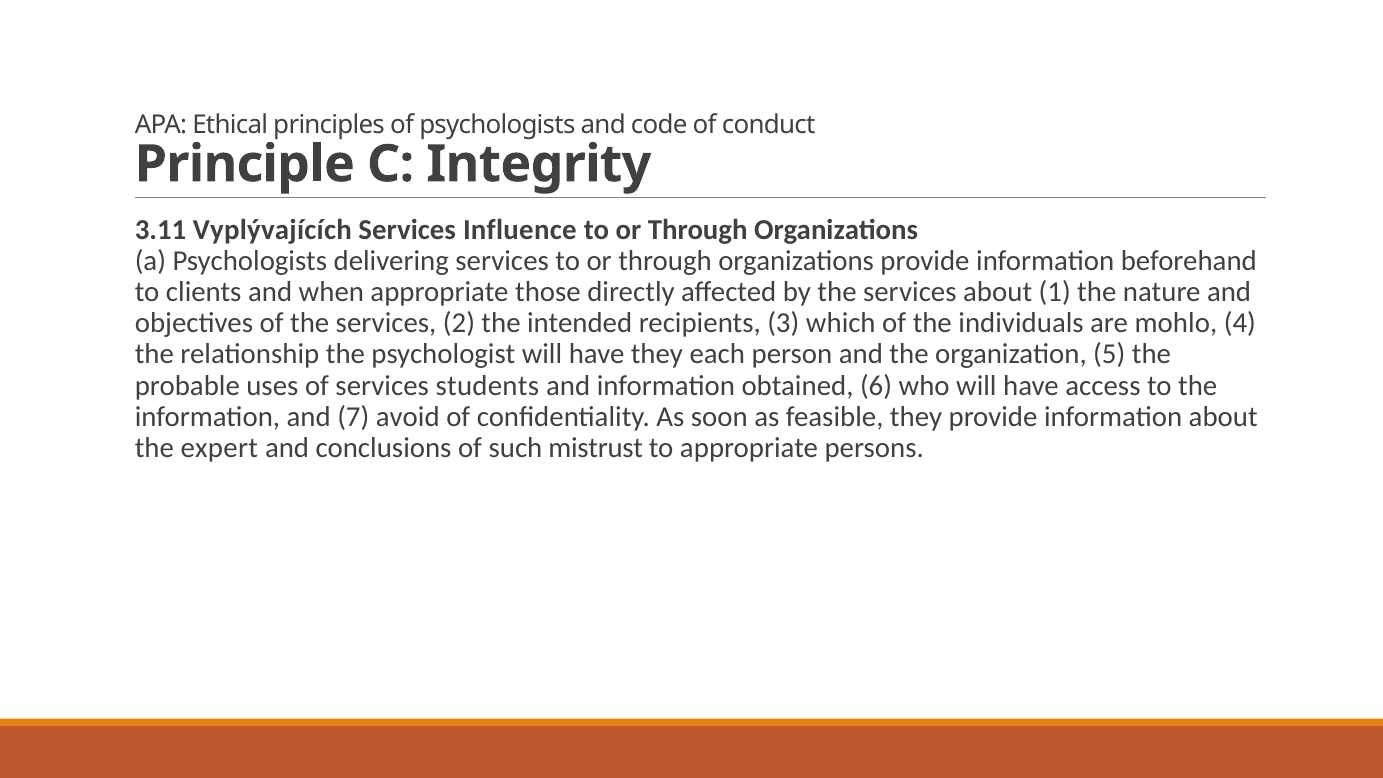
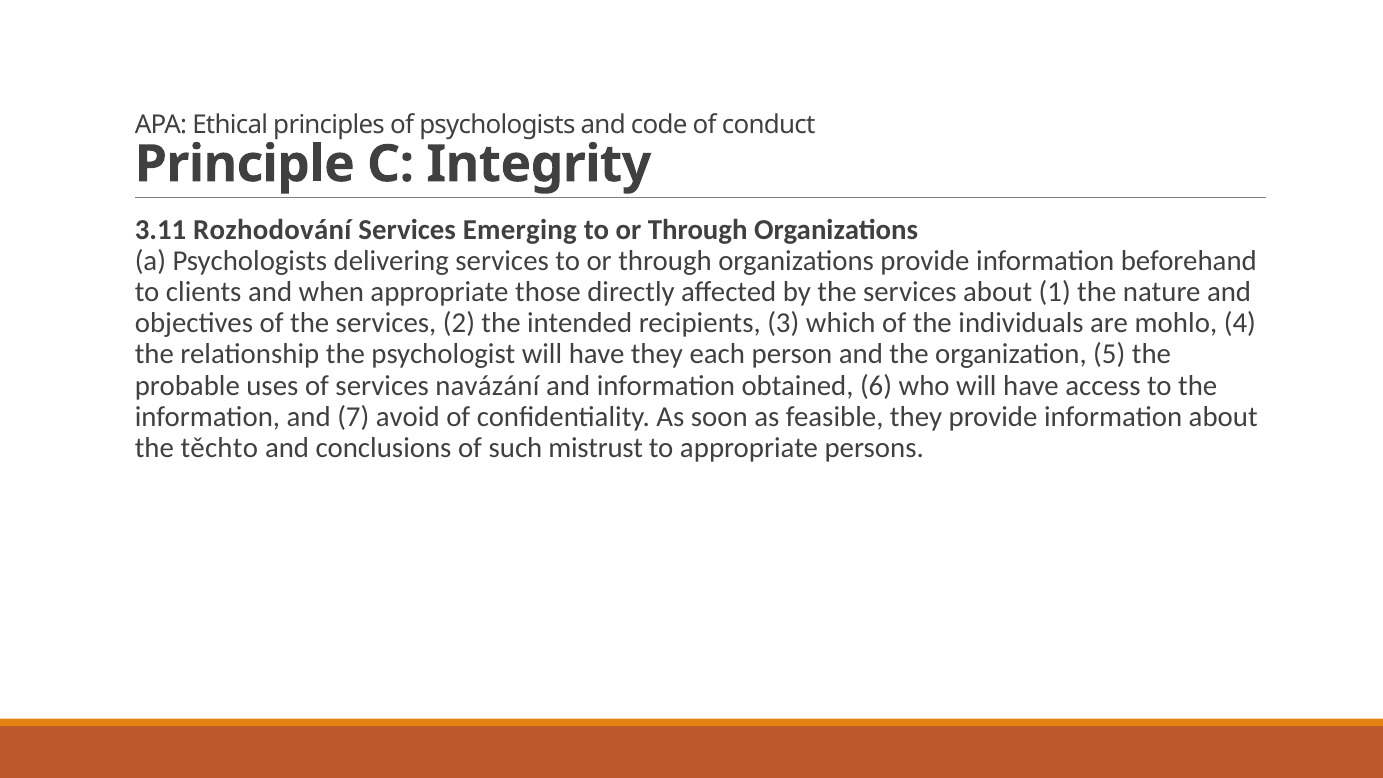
Vyplývajících: Vyplývajících -> Rozhodování
Influence: Influence -> Emerging
students: students -> navázání
expert: expert -> těchto
